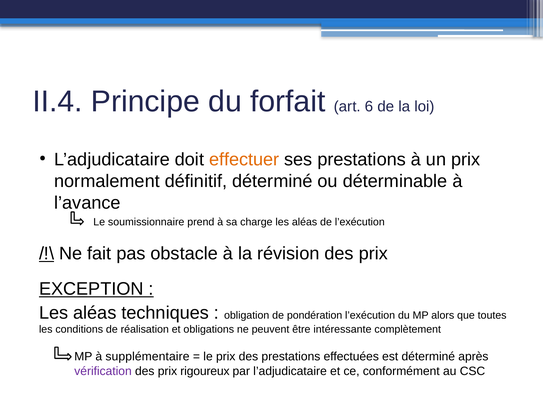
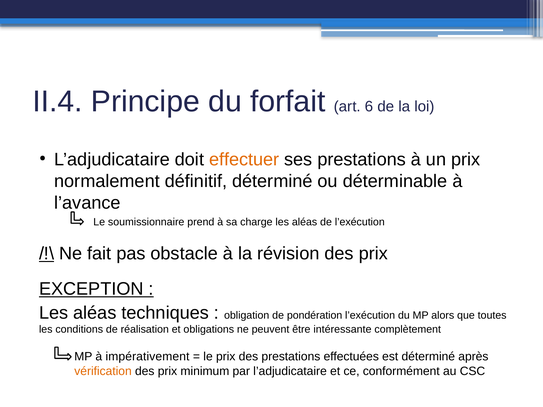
supplémentaire: supplémentaire -> impérativement
vérification colour: purple -> orange
rigoureux: rigoureux -> minimum
